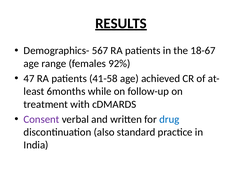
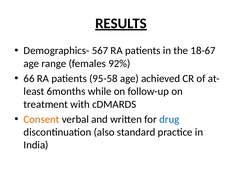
47: 47 -> 66
41-58: 41-58 -> 95-58
Consent colour: purple -> orange
